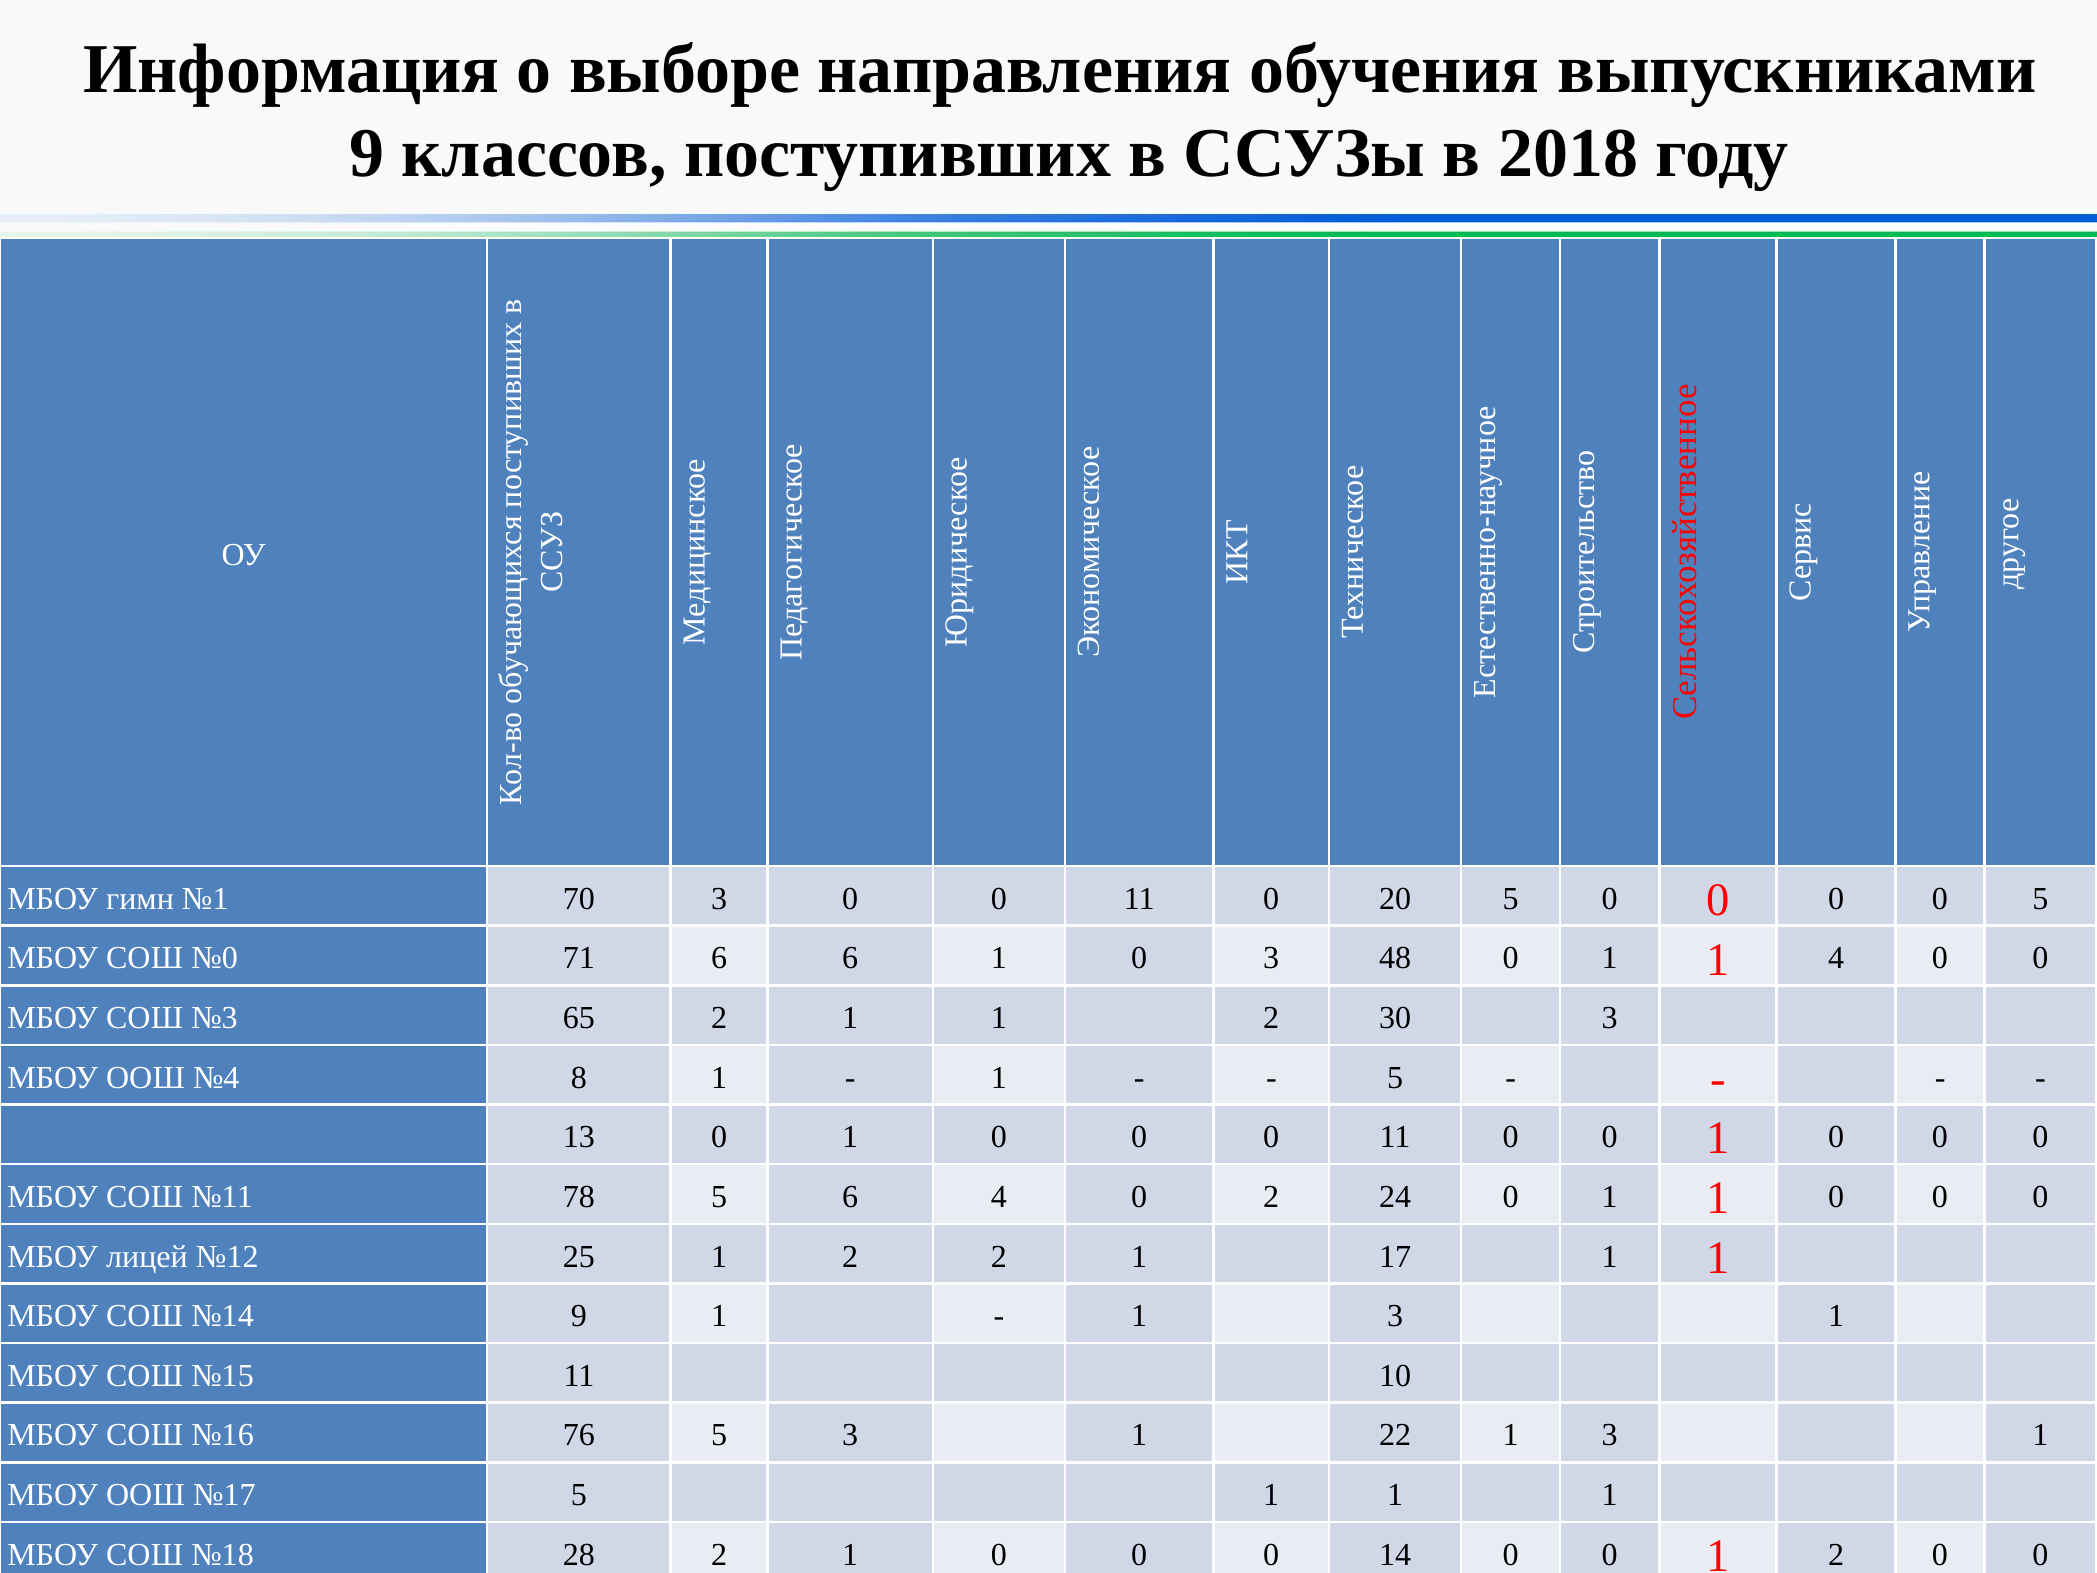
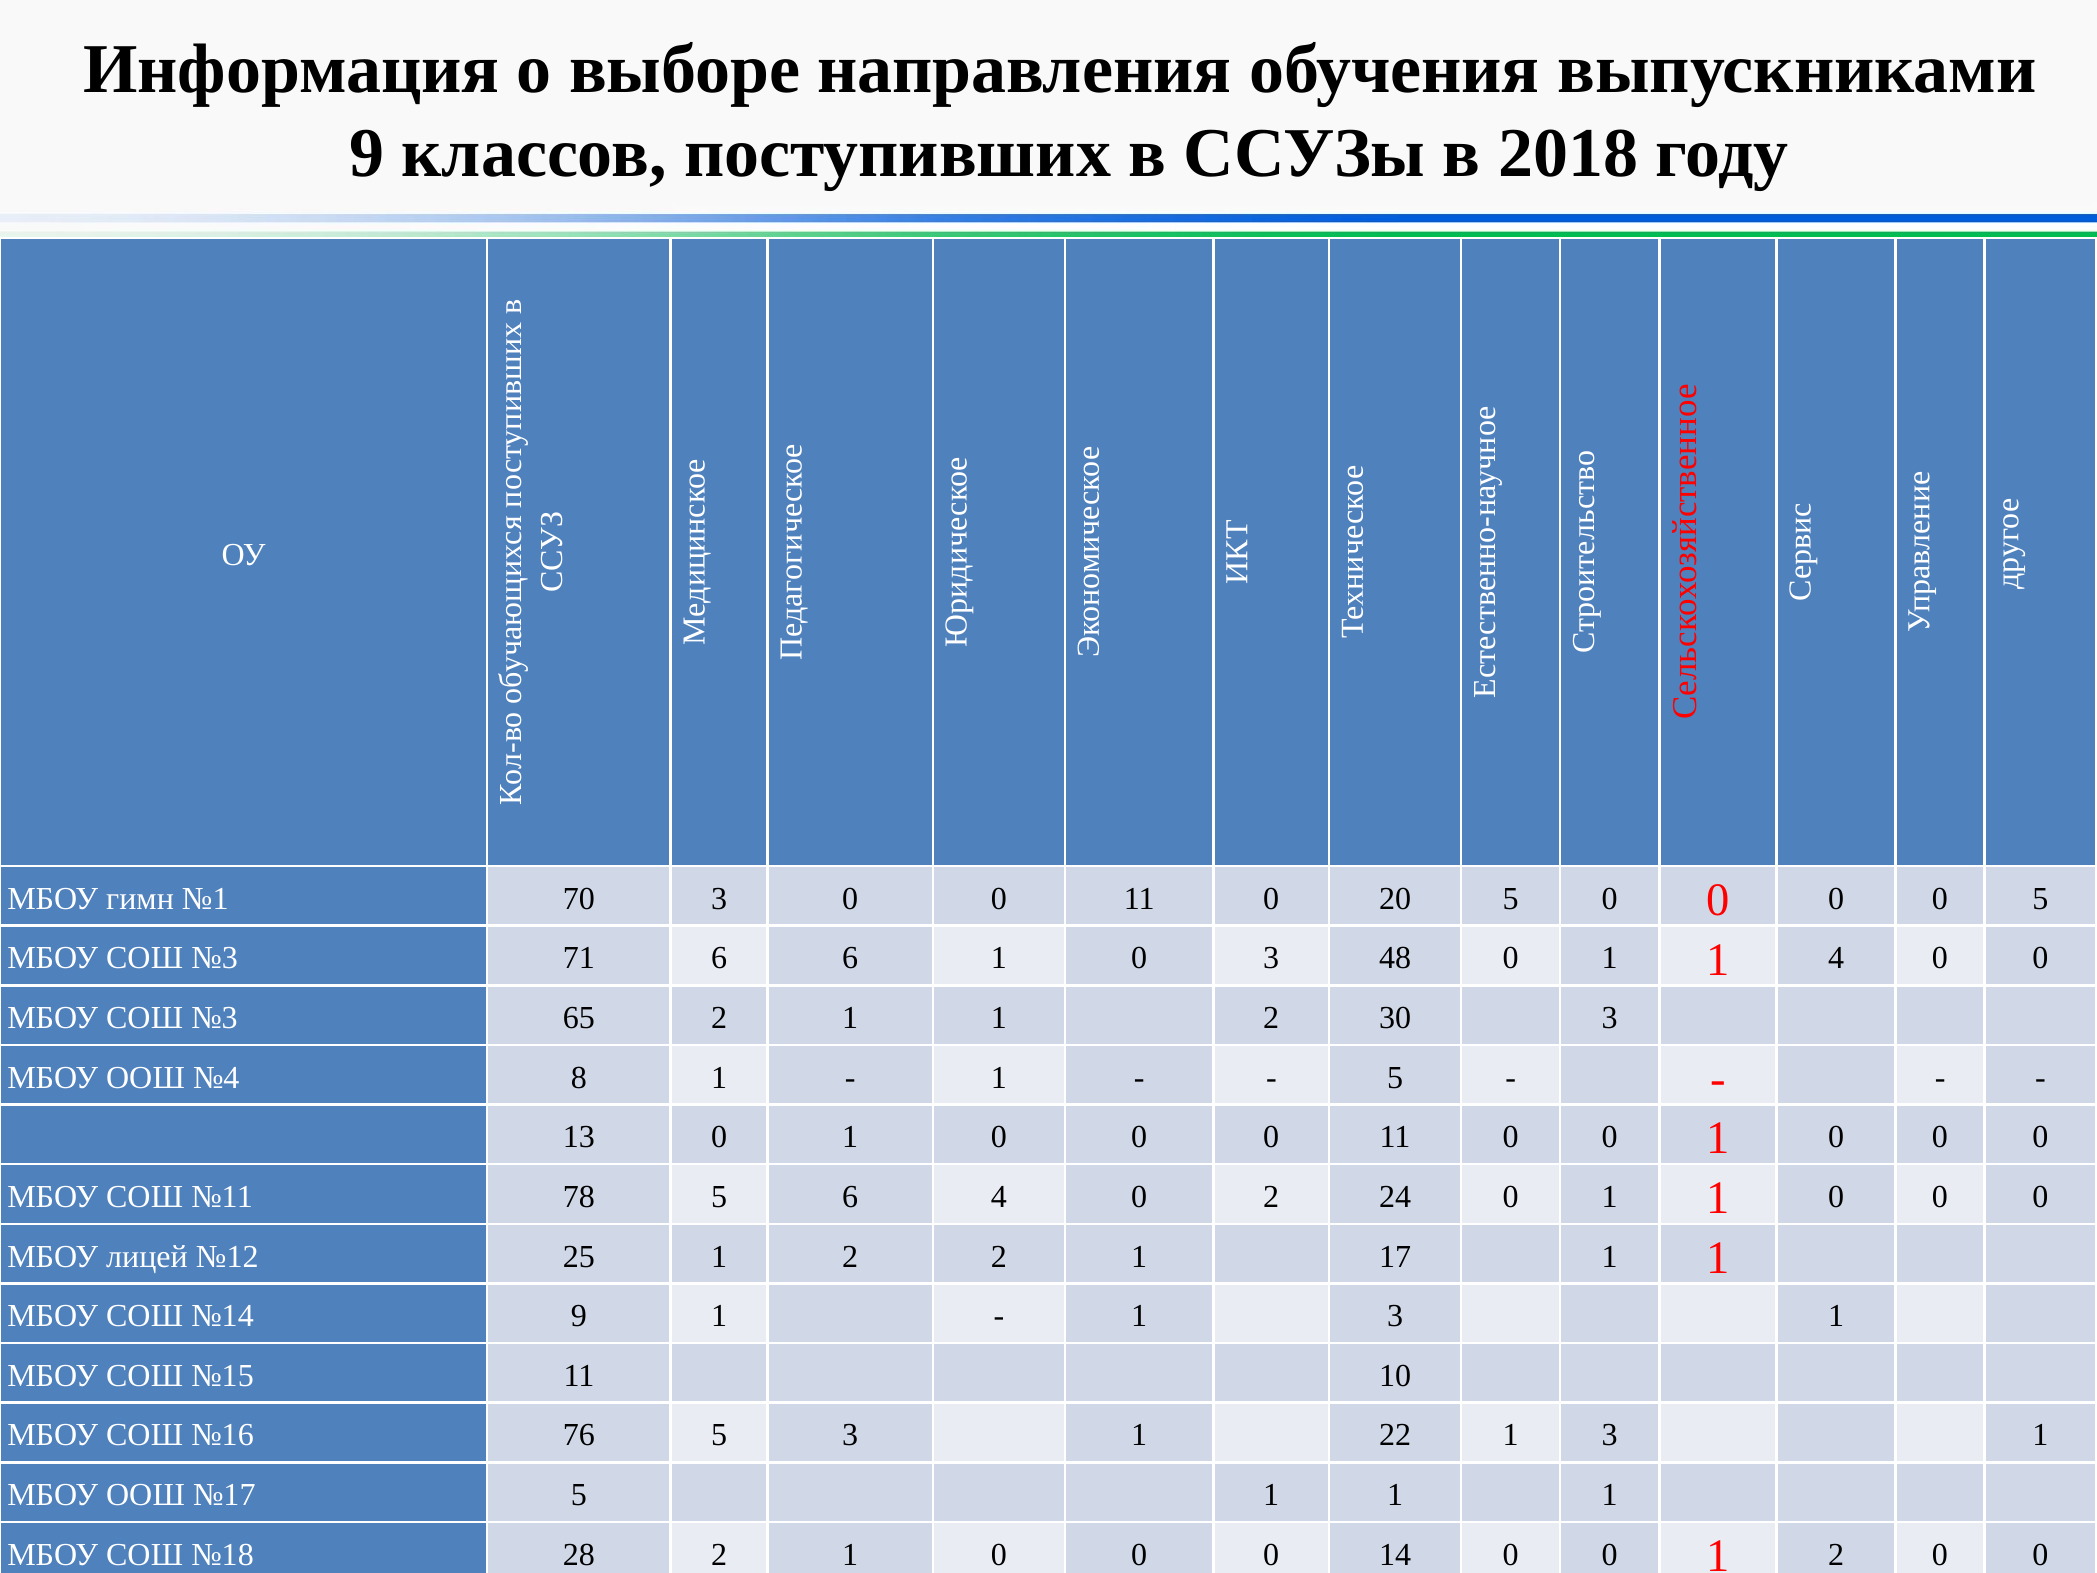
№0 at (215, 958): №0 -> №3
